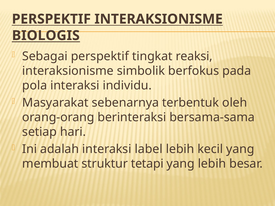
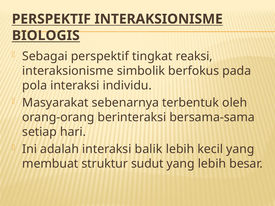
label: label -> balik
tetapi: tetapi -> sudut
